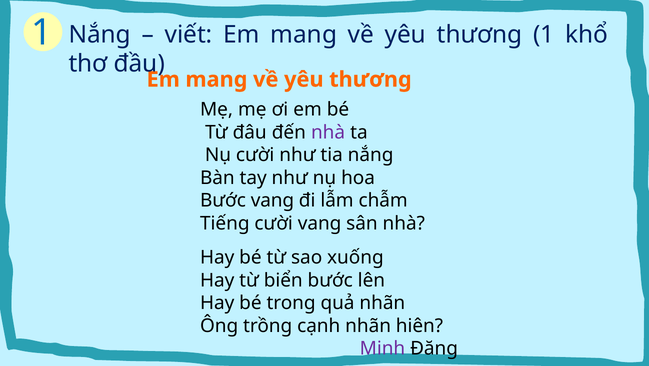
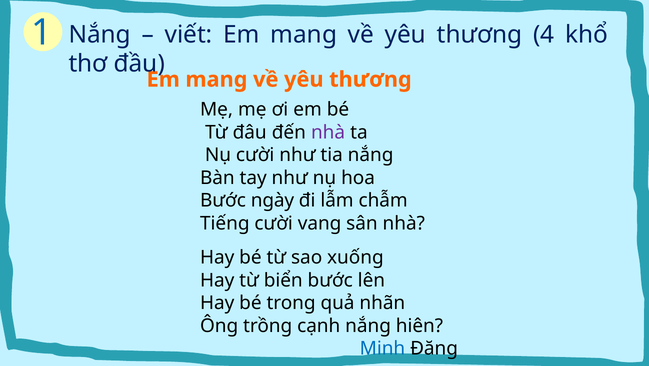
1 at (544, 34): 1 -> 4
Bước vang: vang -> ngày
cạnh nhãn: nhãn -> nắng
Minh colour: purple -> blue
